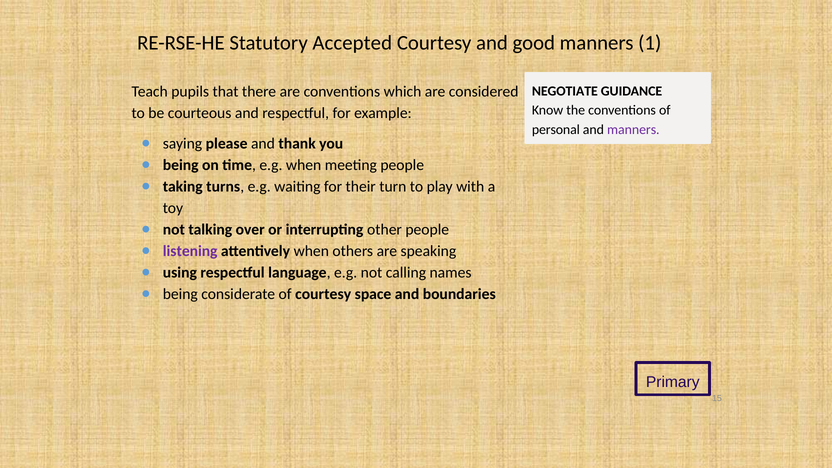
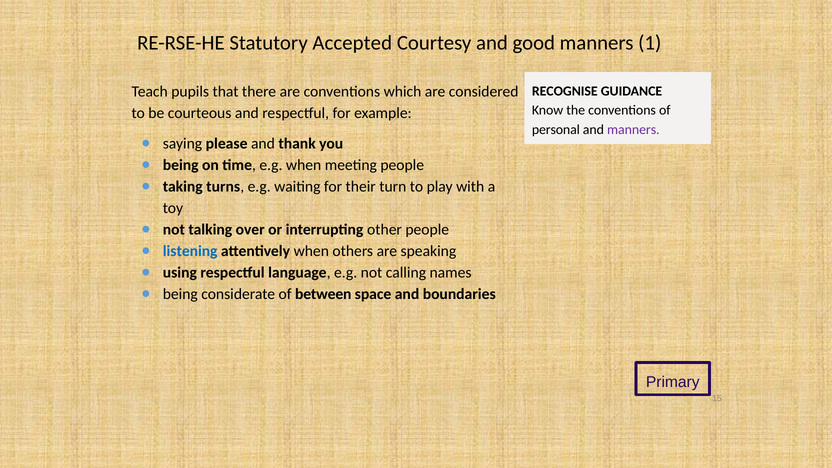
NEGOTIATE: NEGOTIATE -> RECOGNISE
listening colour: purple -> blue
of courtesy: courtesy -> between
